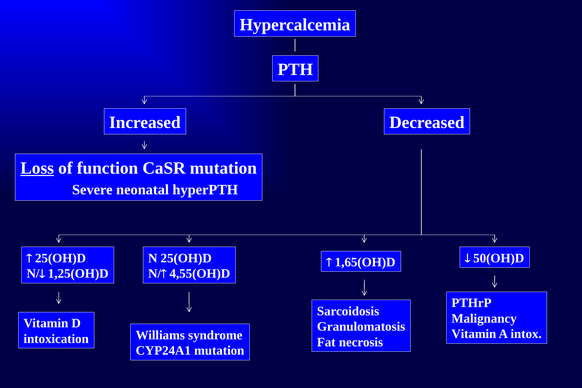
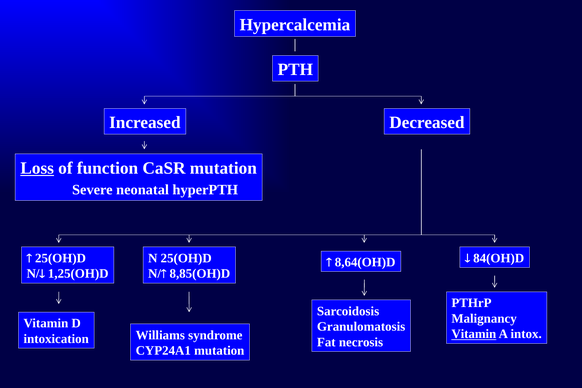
50(OH)D: 50(OH)D -> 84(OH)D
1,65(OH)D: 1,65(OH)D -> 8,64(OH)D
4,55(OH)D: 4,55(OH)D -> 8,85(OH)D
Vitamin at (474, 334) underline: none -> present
